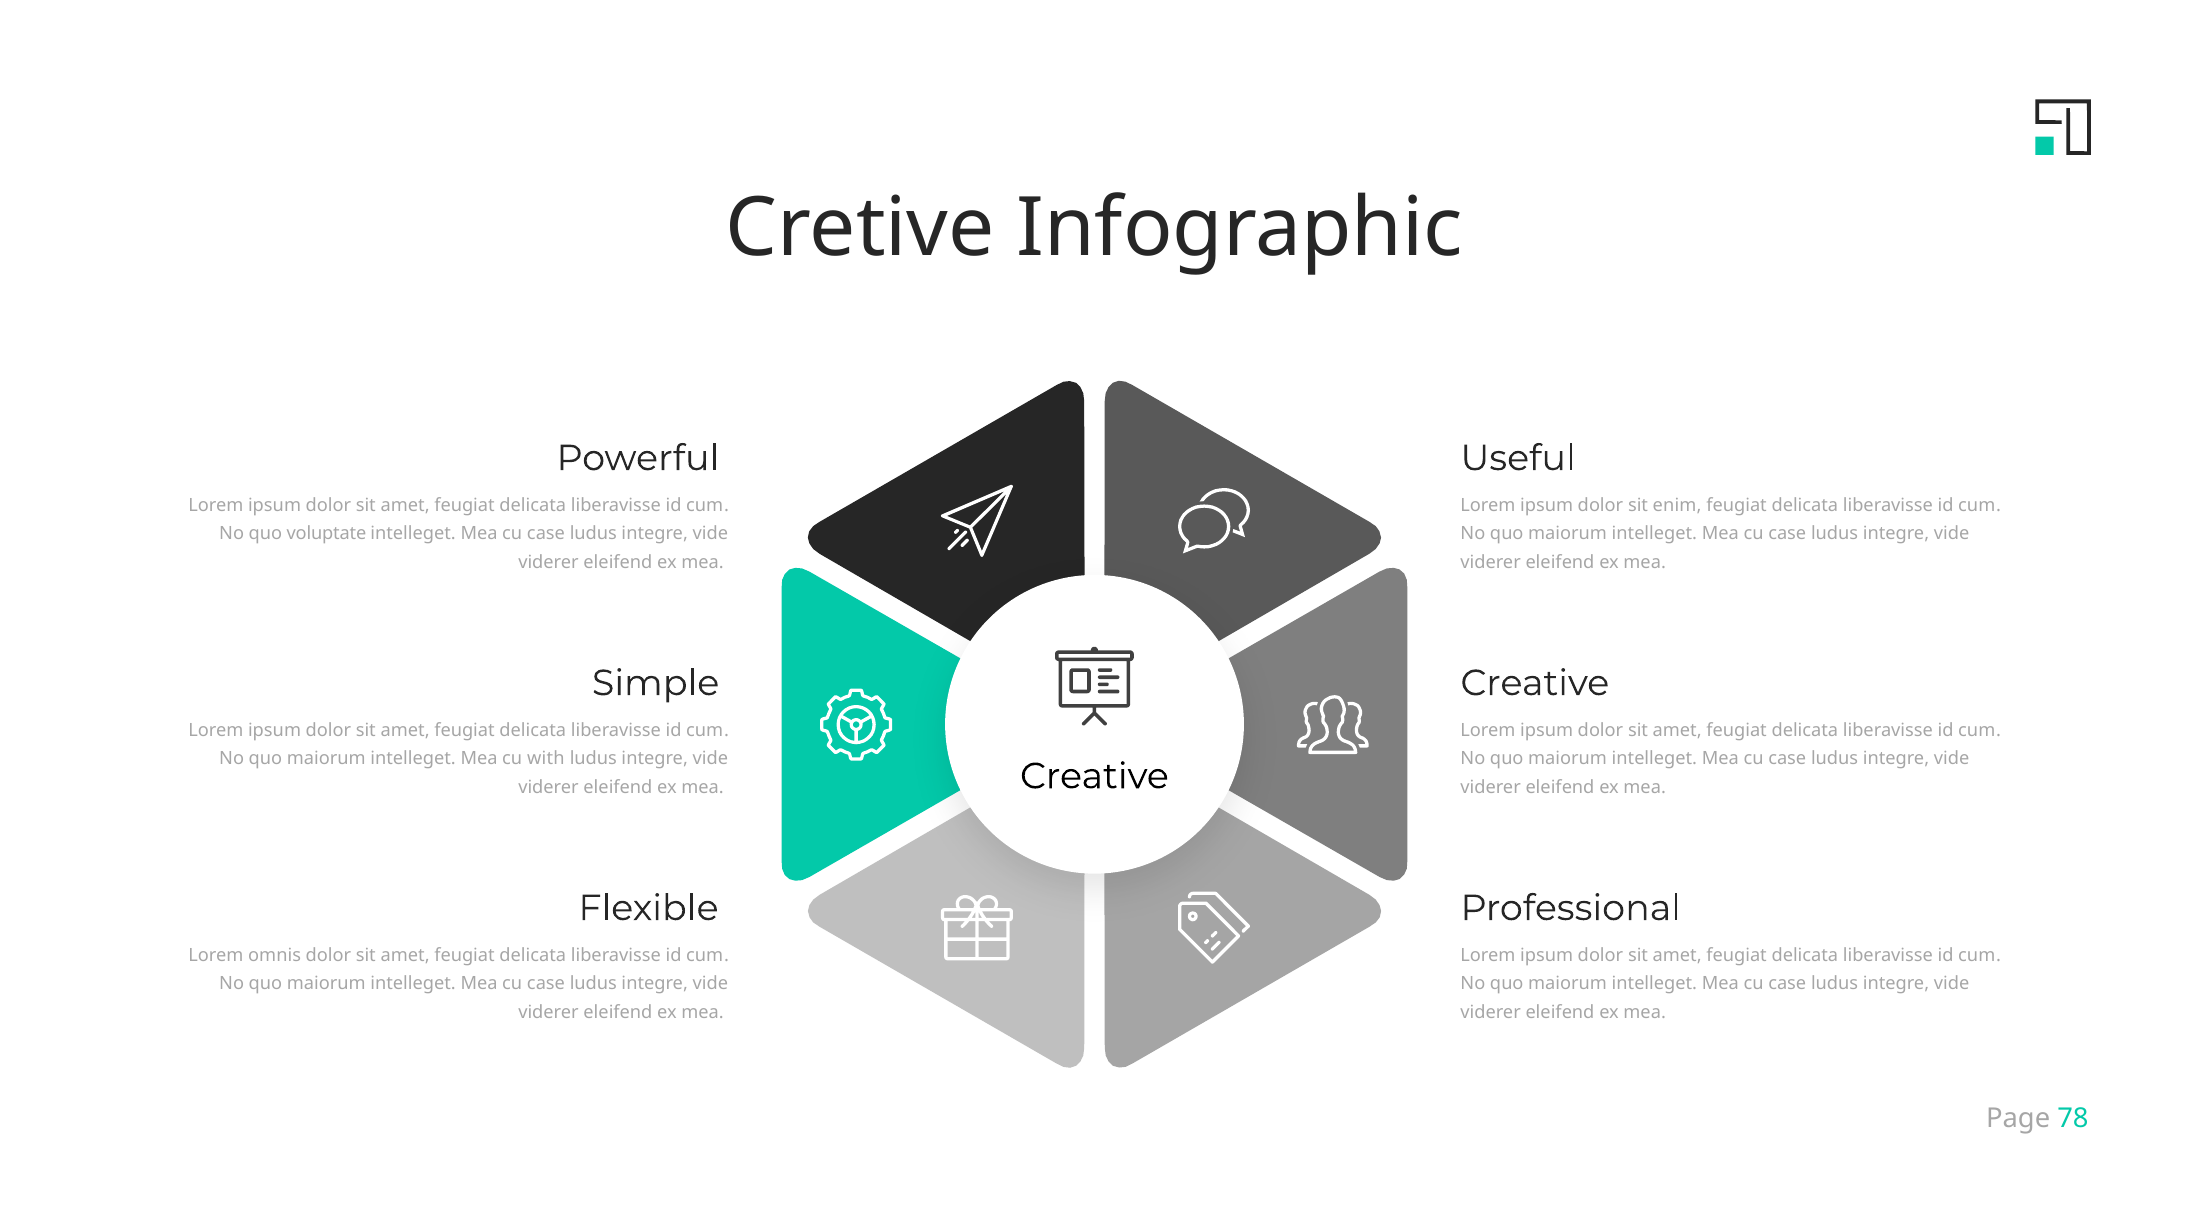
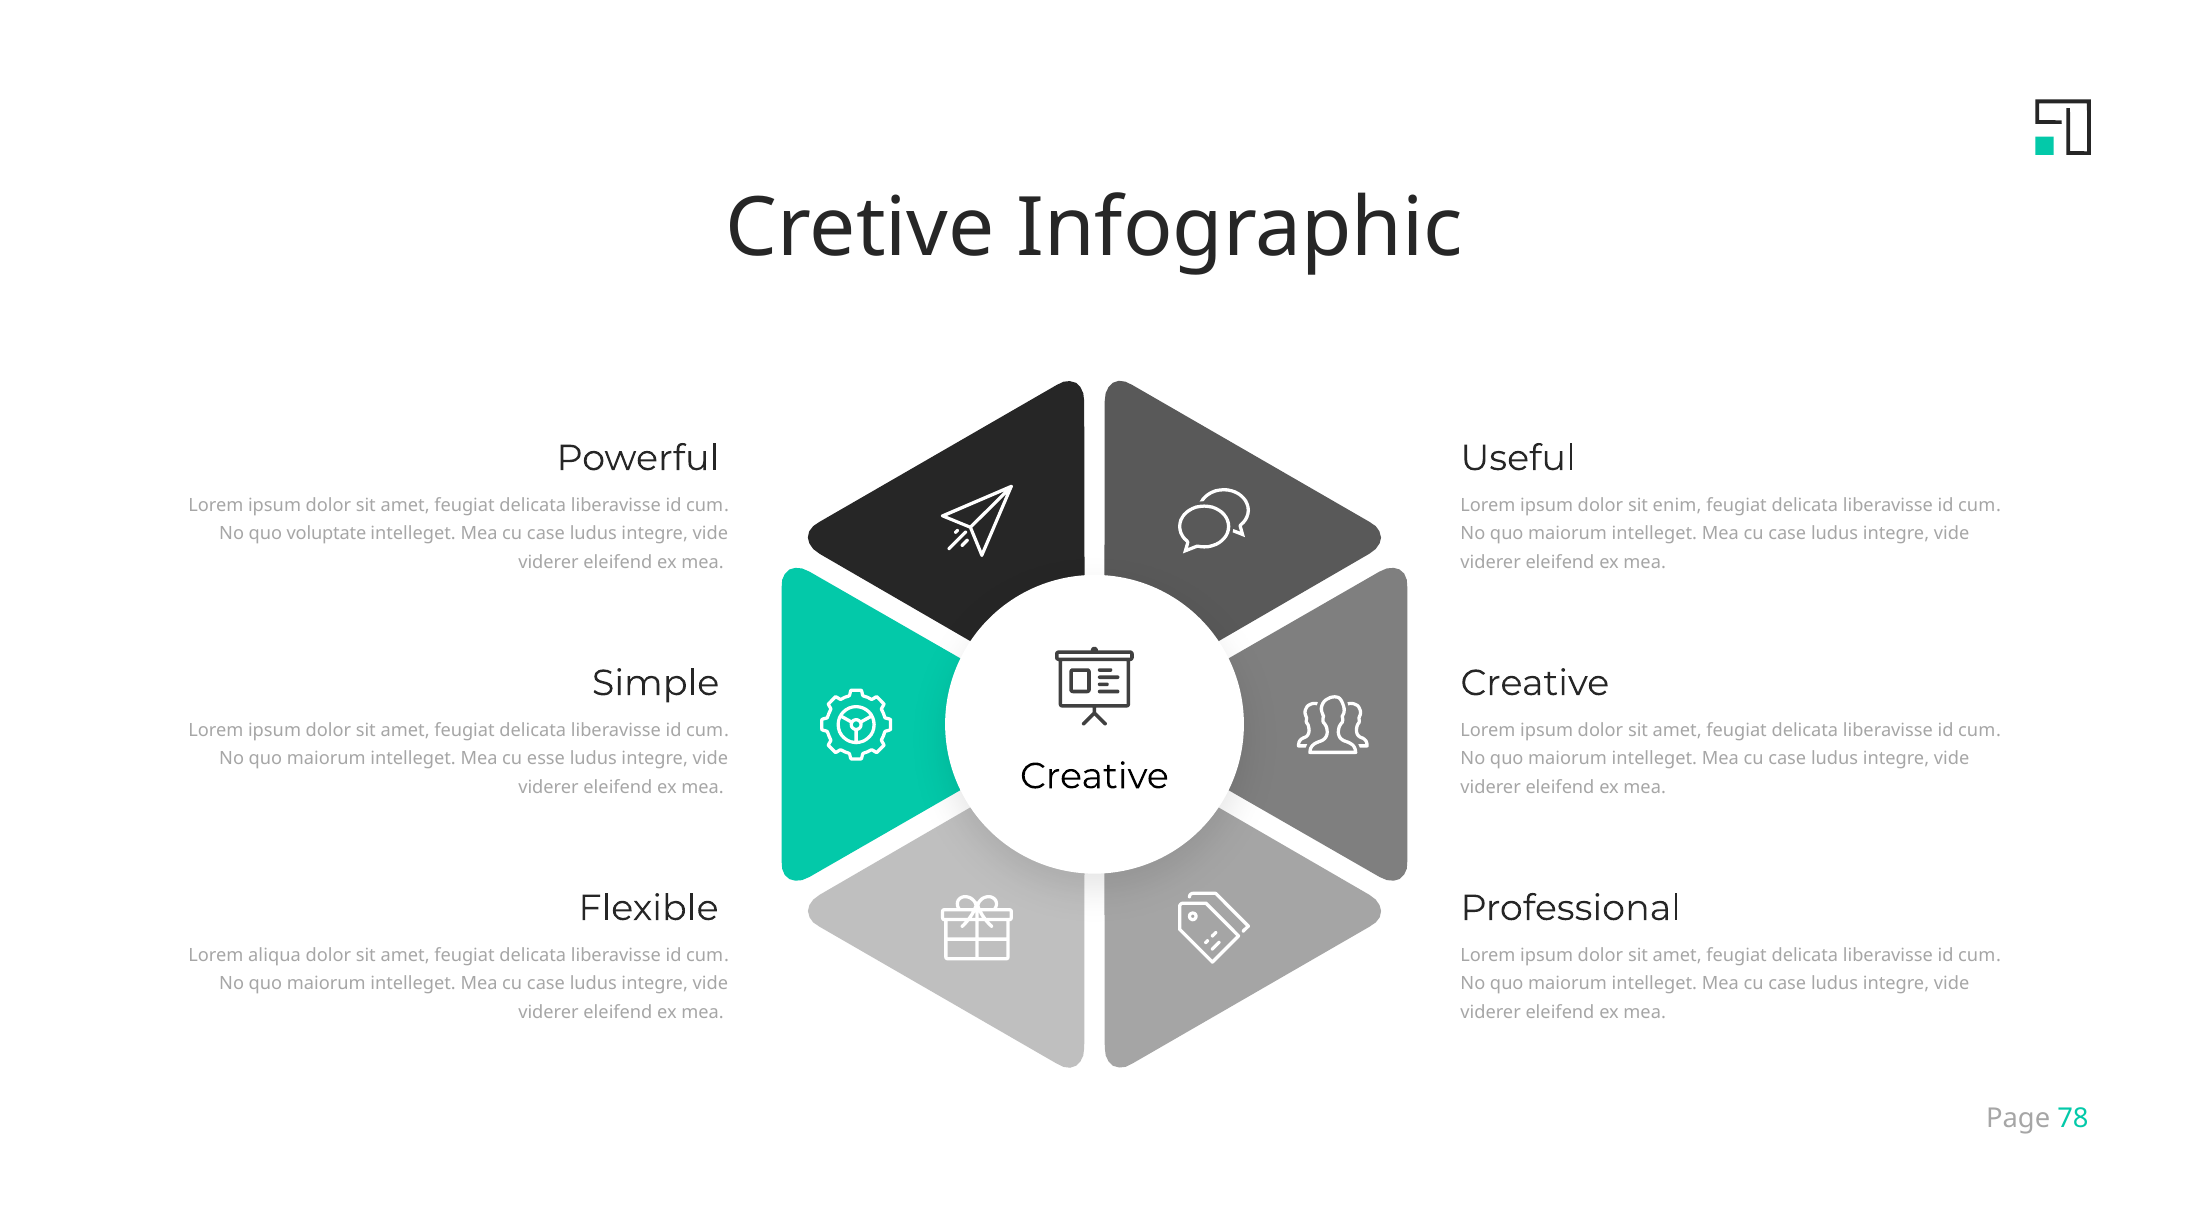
with: with -> esse
omnis: omnis -> aliqua
